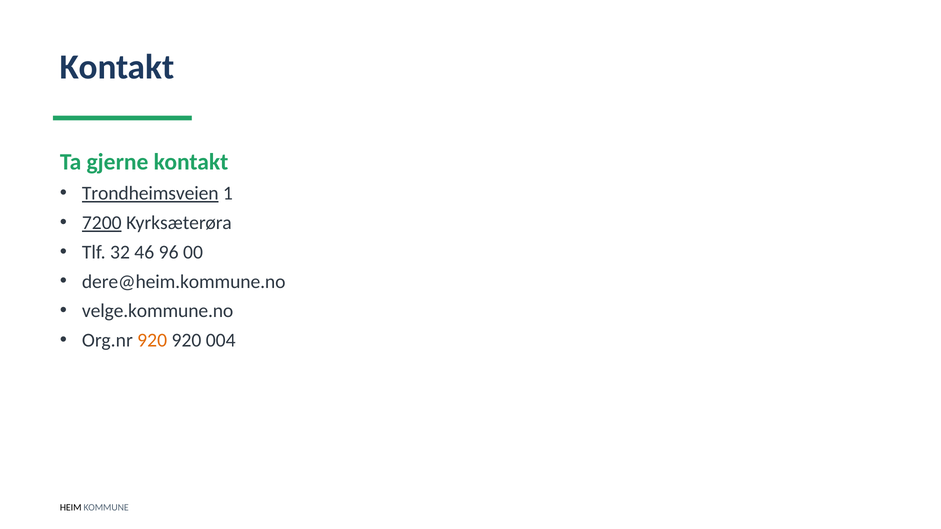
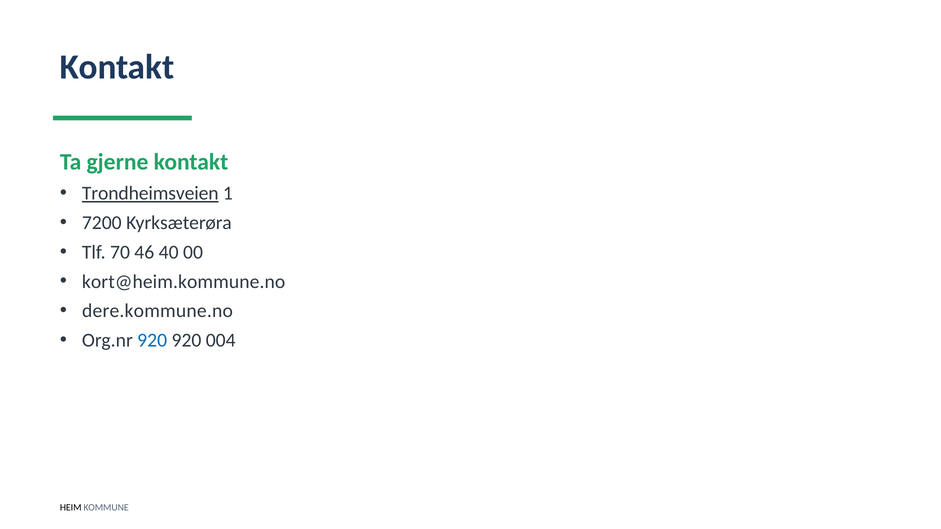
7200 underline: present -> none
32: 32 -> 70
96: 96 -> 40
dere@heim.kommune.no: dere@heim.kommune.no -> kort@heim.kommune.no
velge.kommune.no: velge.kommune.no -> dere.kommune.no
920 at (152, 341) colour: orange -> blue
